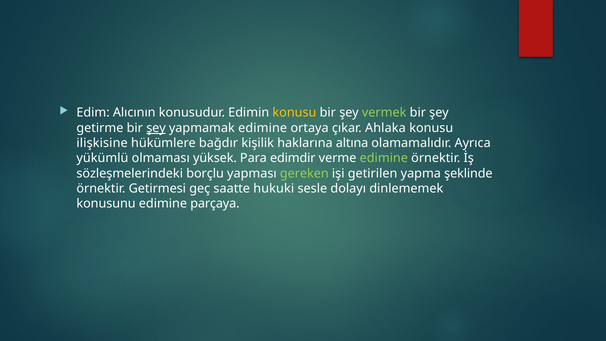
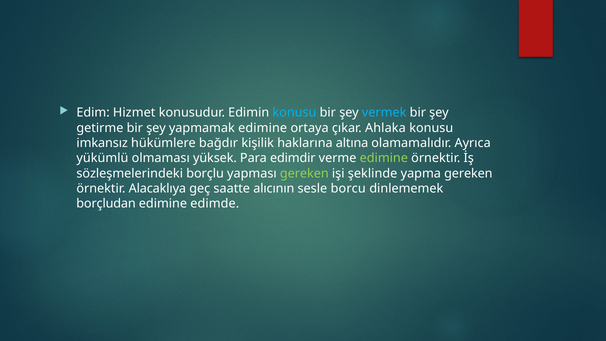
Alıcının: Alıcının -> Hizmet
konusu at (294, 113) colour: yellow -> light blue
vermek colour: light green -> light blue
şey at (156, 128) underline: present -> none
ilişkisine: ilişkisine -> imkansız
getirilen: getirilen -> şeklinde
yapma şeklinde: şeklinde -> gereken
Getirmesi: Getirmesi -> Alacaklıya
hukuki: hukuki -> alıcının
dolayı: dolayı -> borcu
konusunu: konusunu -> borçludan
parçaya: parçaya -> edimde
